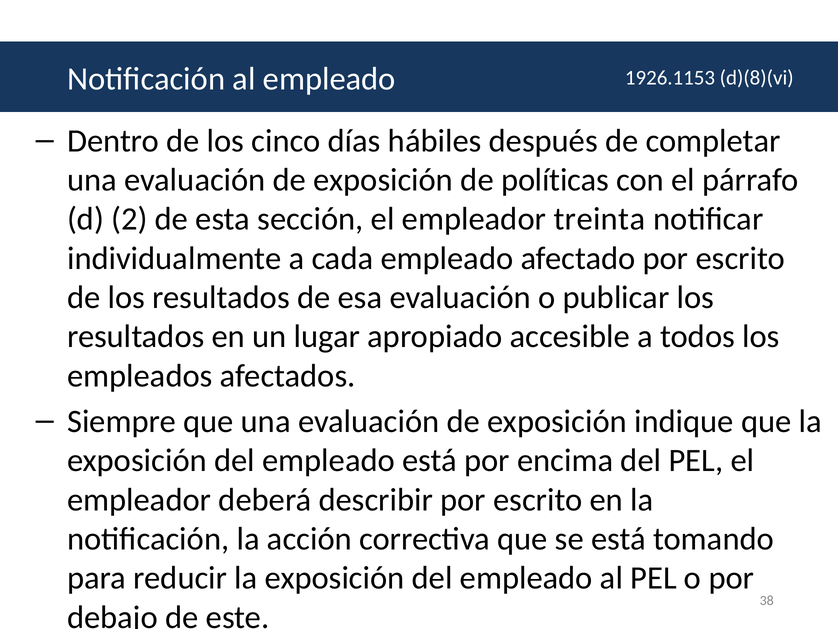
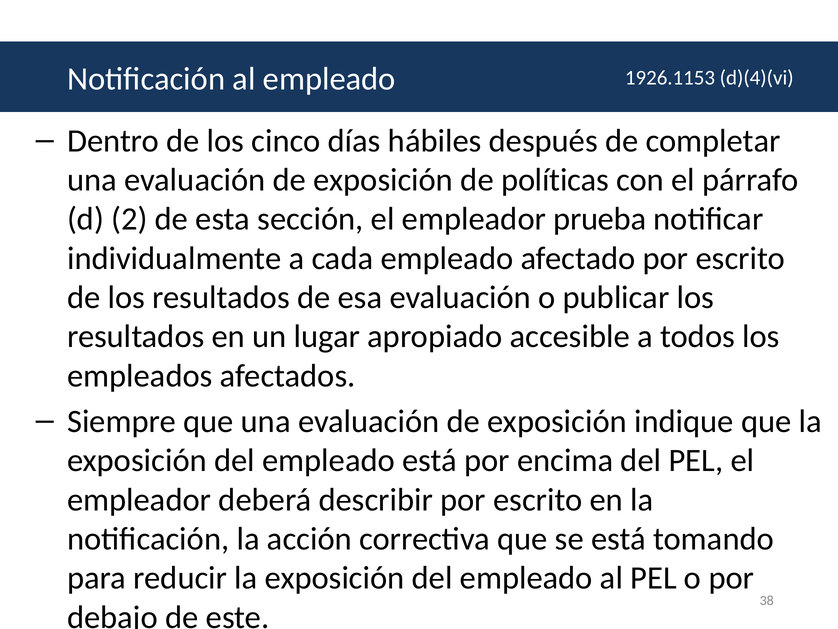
d)(8)(vi: d)(8)(vi -> d)(4)(vi
treinta: treinta -> prueba
